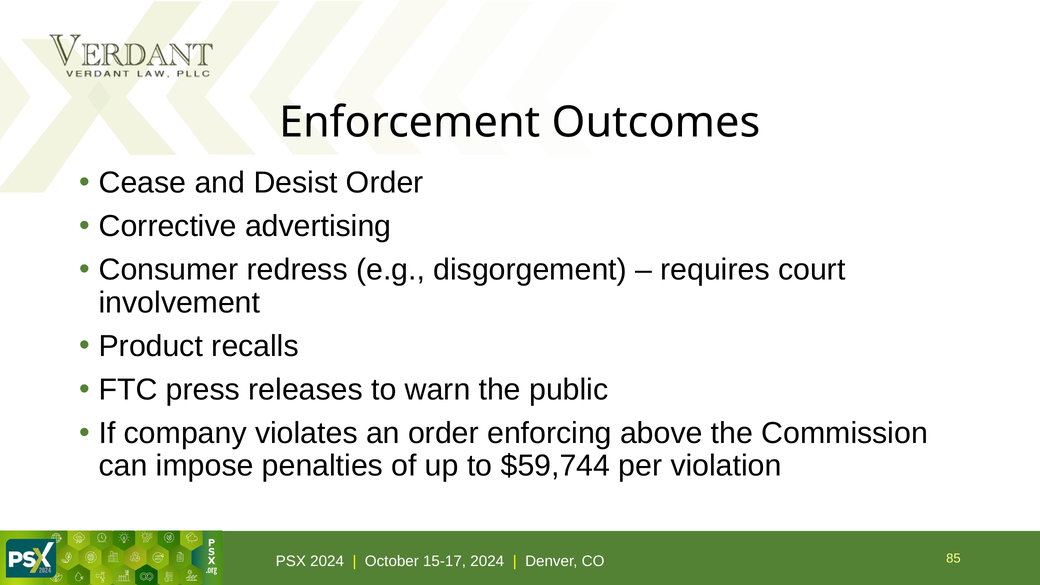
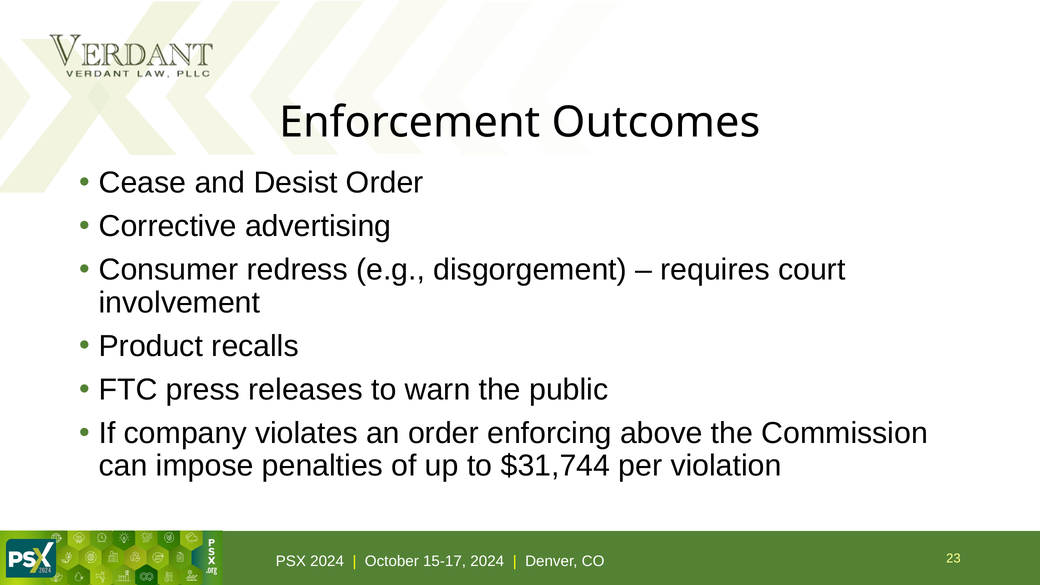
$59,744: $59,744 -> $31,744
85: 85 -> 23
